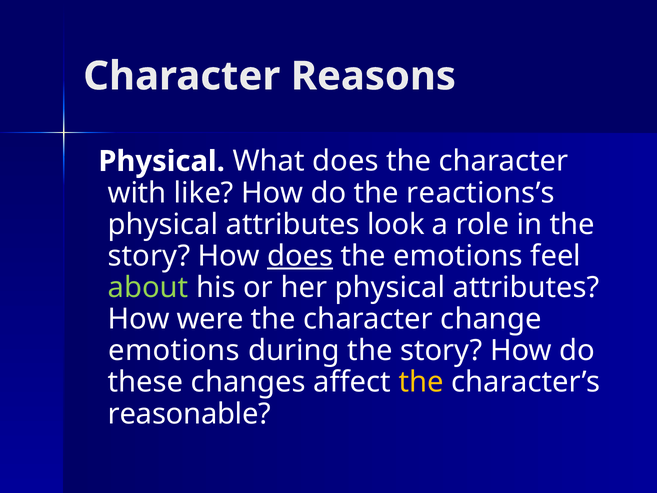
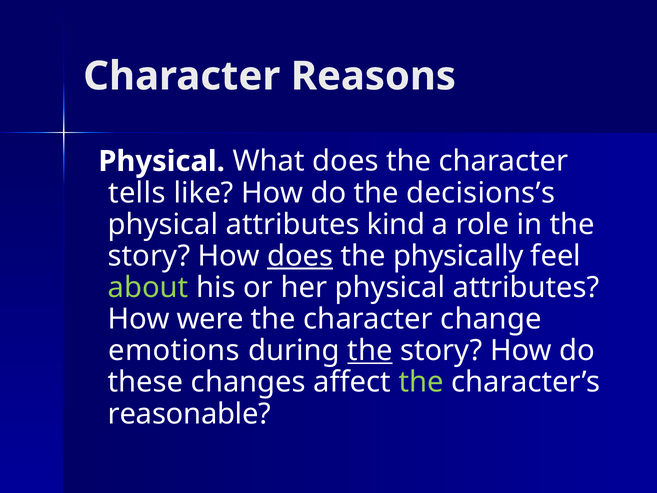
with: with -> tells
reactions’s: reactions’s -> decisions’s
look: look -> kind
the emotions: emotions -> physically
the at (370, 351) underline: none -> present
the at (421, 382) colour: yellow -> light green
